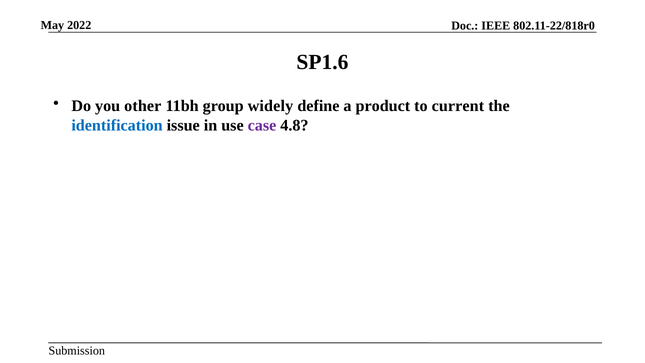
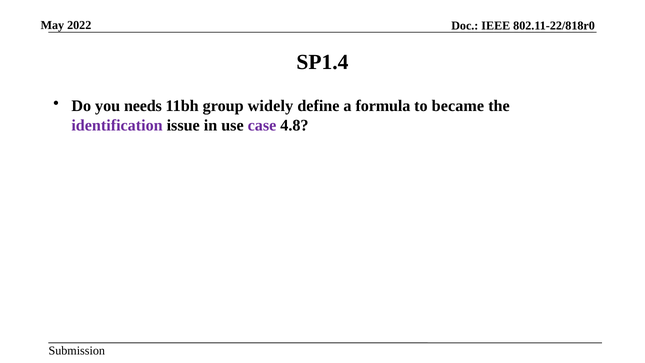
SP1.6: SP1.6 -> SP1.4
other: other -> needs
product: product -> formula
current: current -> became
identification colour: blue -> purple
